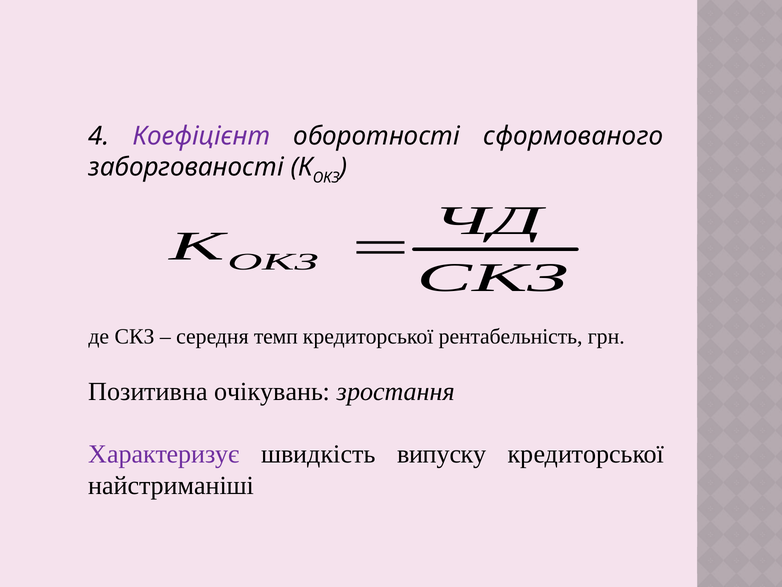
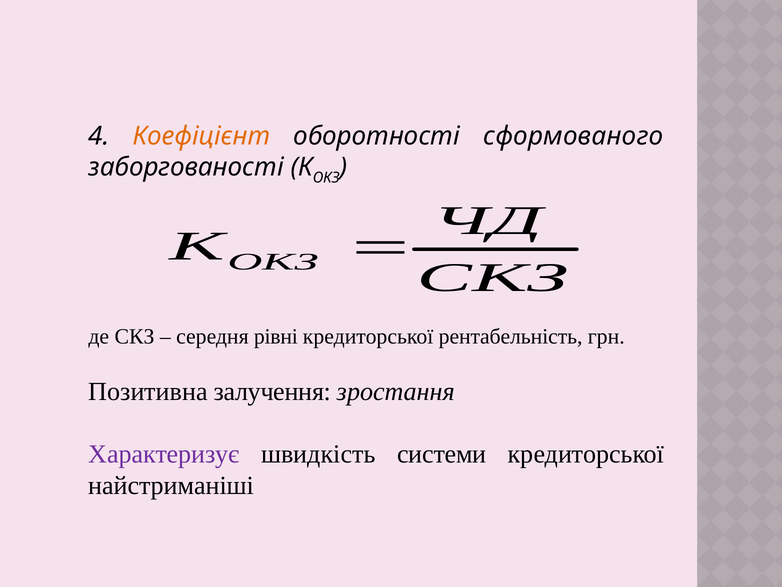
Коефіцієнт colour: purple -> orange
темп: темп -> рівні
очікувань: очікувань -> залучення
випуску: випуску -> системи
